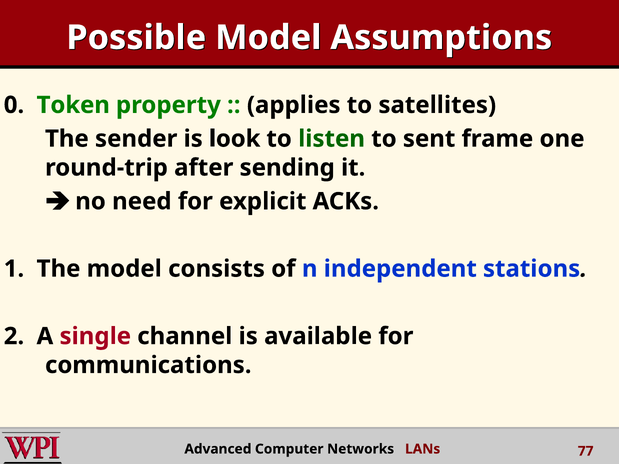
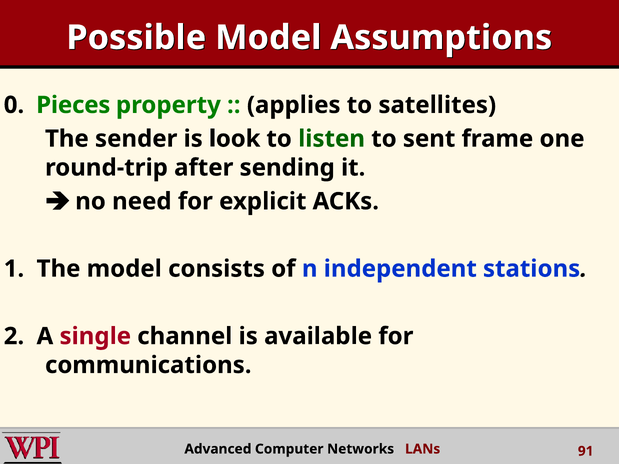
Token: Token -> Pieces
77: 77 -> 91
